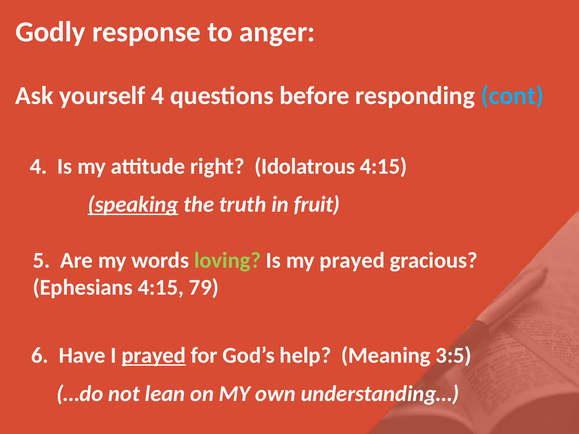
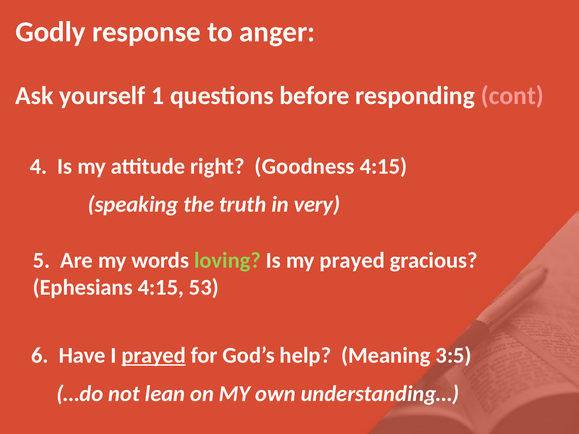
yourself 4: 4 -> 1
cont colour: light blue -> pink
Idolatrous: Idolatrous -> Goodness
speaking underline: present -> none
fruit: fruit -> very
79: 79 -> 53
